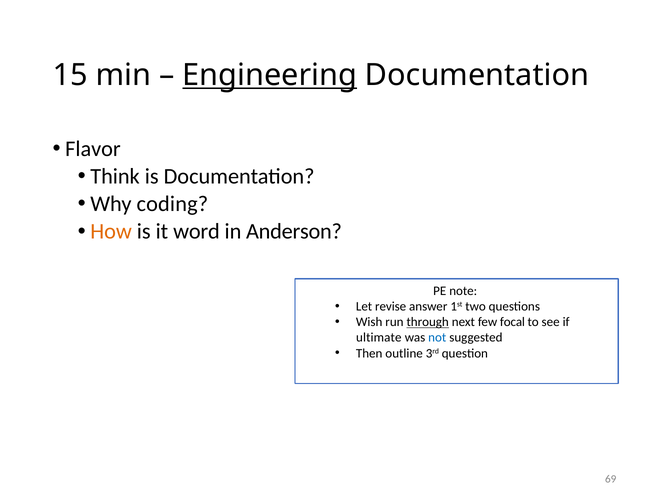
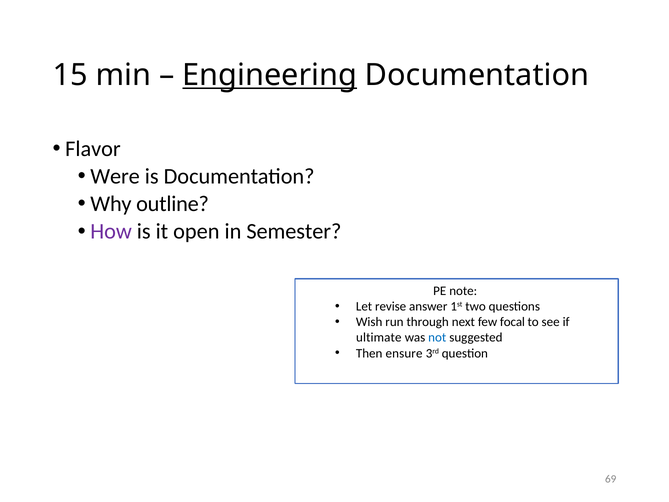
Think: Think -> Were
coding: coding -> outline
How colour: orange -> purple
word: word -> open
Anderson: Anderson -> Semester
through underline: present -> none
outline: outline -> ensure
